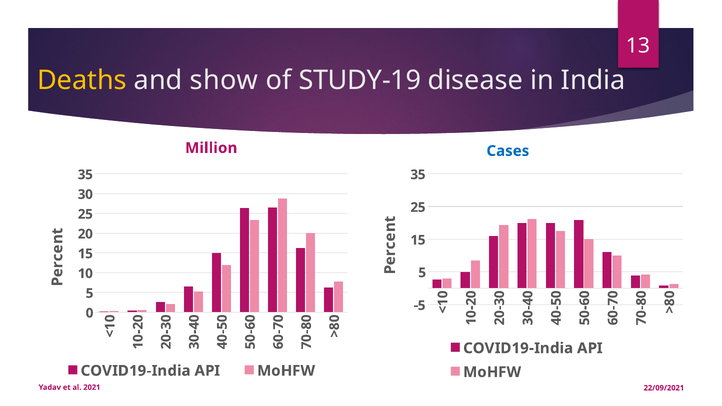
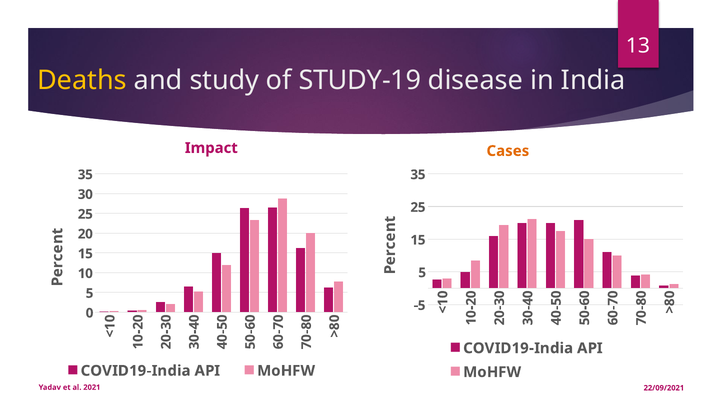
show: show -> study
Million: Million -> Impact
Cases colour: blue -> orange
